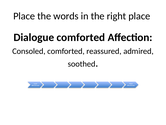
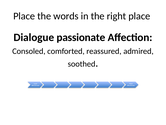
Dialogue comforted: comforted -> passionate
